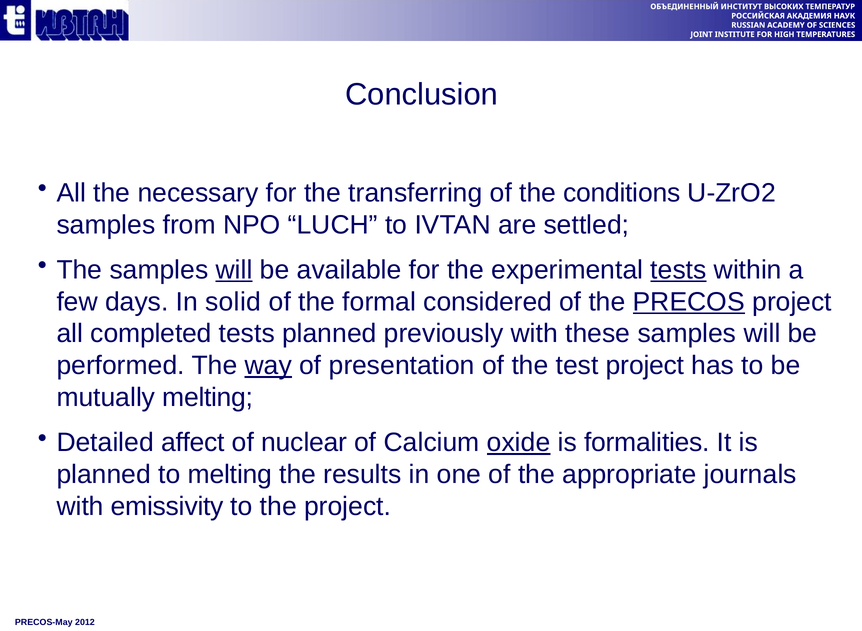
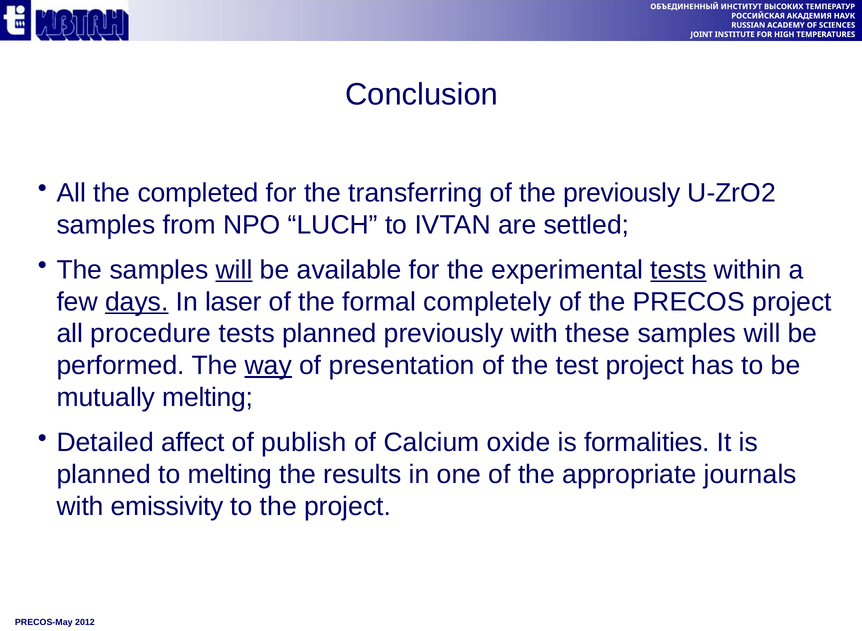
necessary: necessary -> completed
the conditions: conditions -> previously
days underline: none -> present
solid: solid -> laser
considered: considered -> completely
PRECOS underline: present -> none
completed: completed -> procedure
nuclear: nuclear -> publish
oxide underline: present -> none
